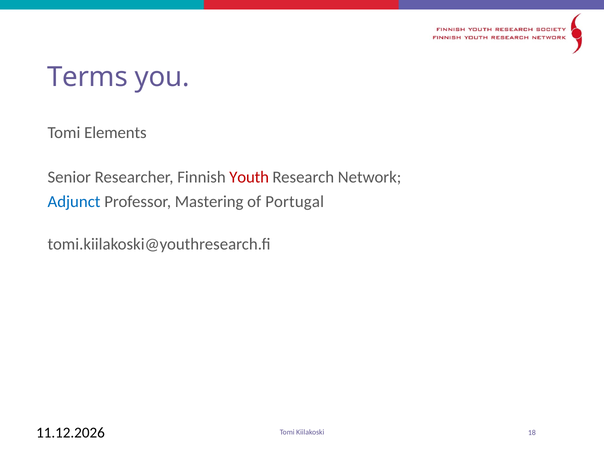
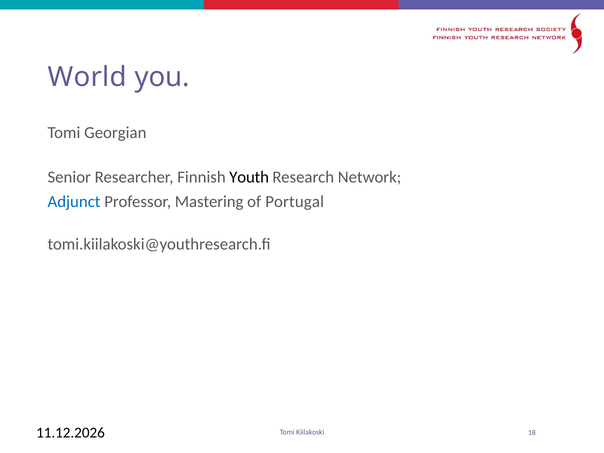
Terms: Terms -> World
Elements: Elements -> Georgian
Youth colour: red -> black
